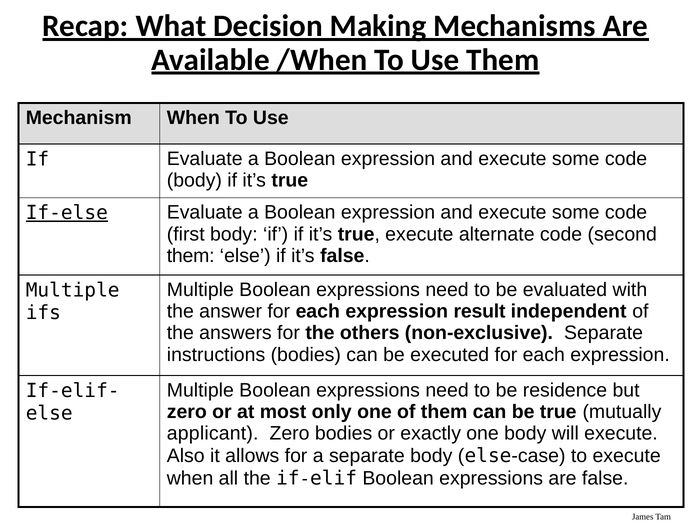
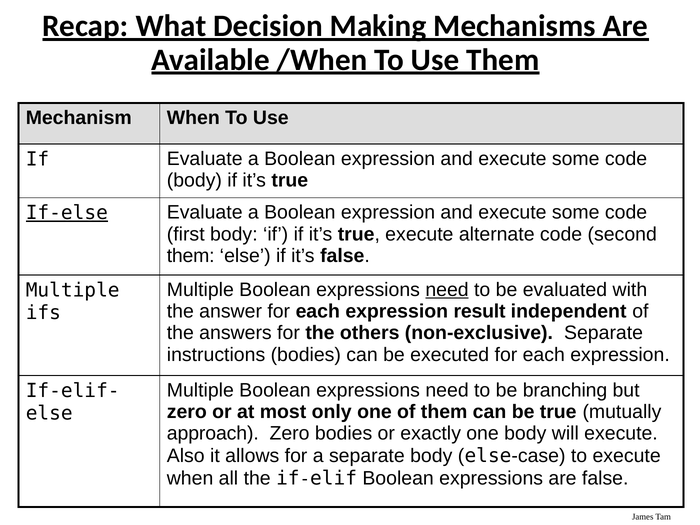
need at (447, 290) underline: none -> present
residence: residence -> branching
applicant: applicant -> approach
